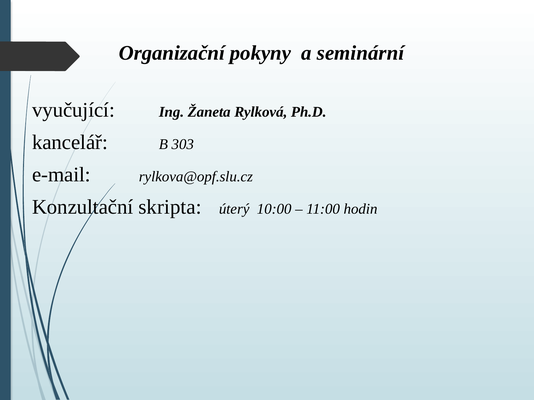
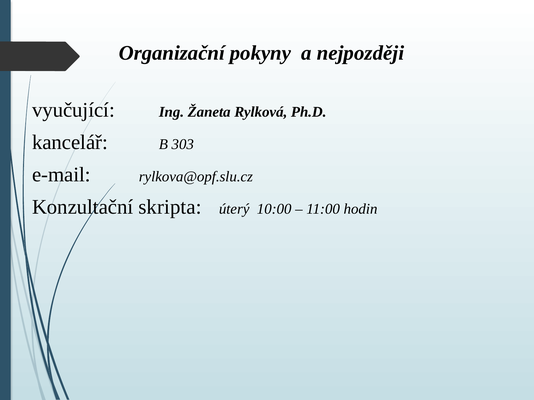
seminární: seminární -> nejpozději
